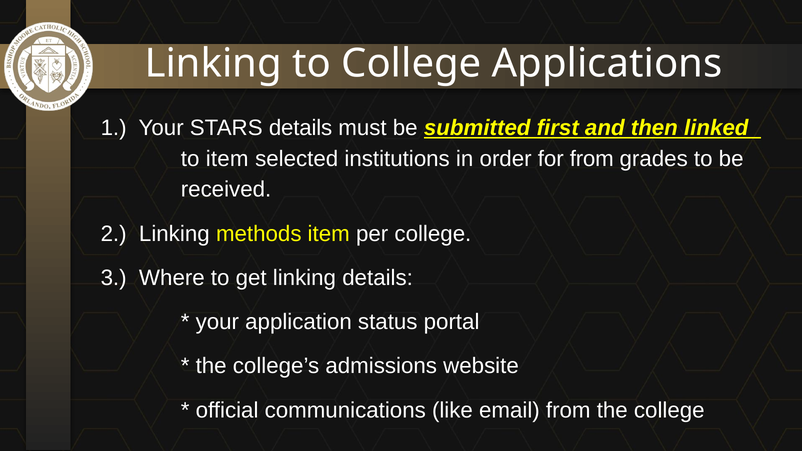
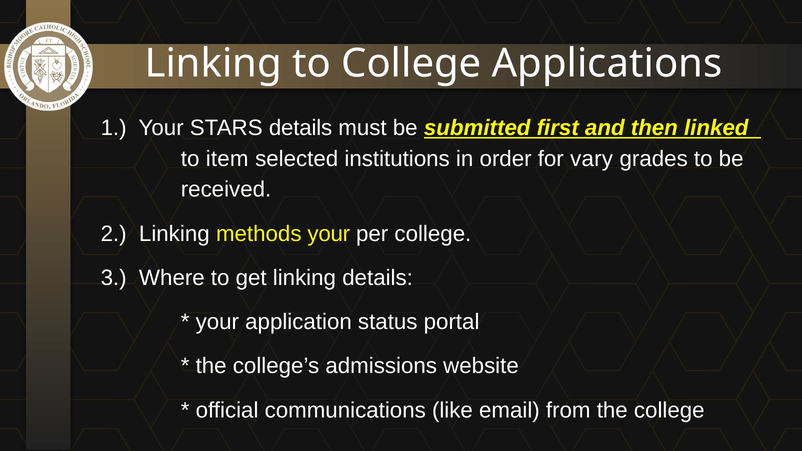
for from: from -> vary
methods item: item -> your
